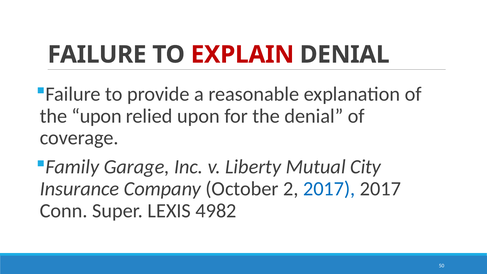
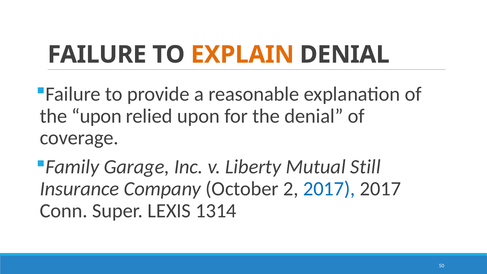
EXPLAIN colour: red -> orange
City: City -> Still
4982: 4982 -> 1314
